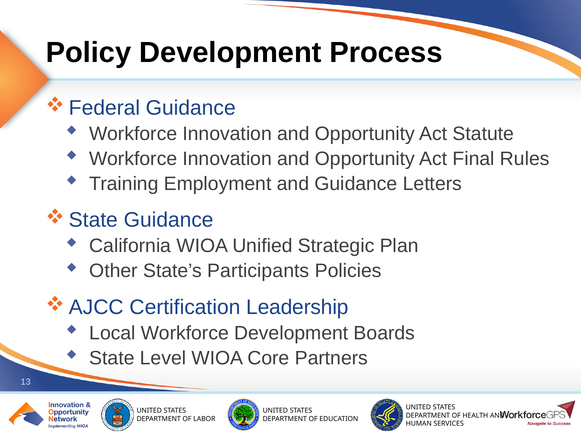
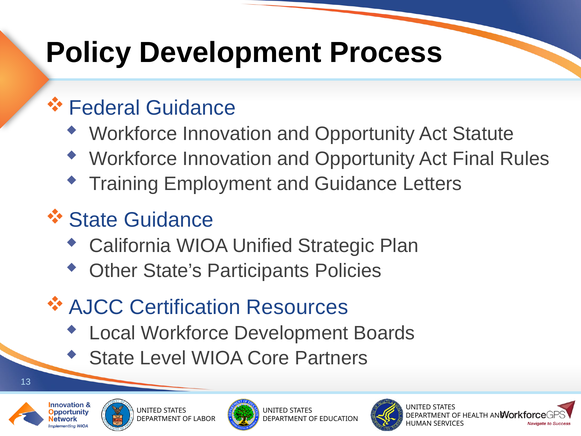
Leadership: Leadership -> Resources
